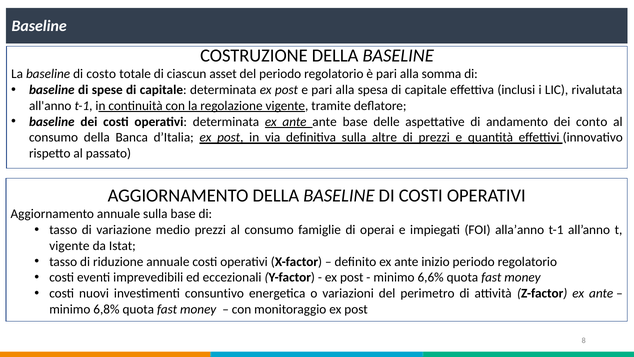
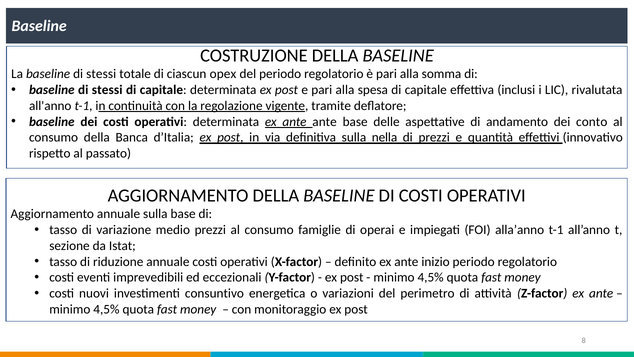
La baseline di costo: costo -> stessi
asset: asset -> opex
spese at (107, 90): spese -> stessi
altre: altre -> nella
vigente at (69, 246): vigente -> sezione
6,6% at (431, 277): 6,6% -> 4,5%
6,8% at (106, 309): 6,8% -> 4,5%
